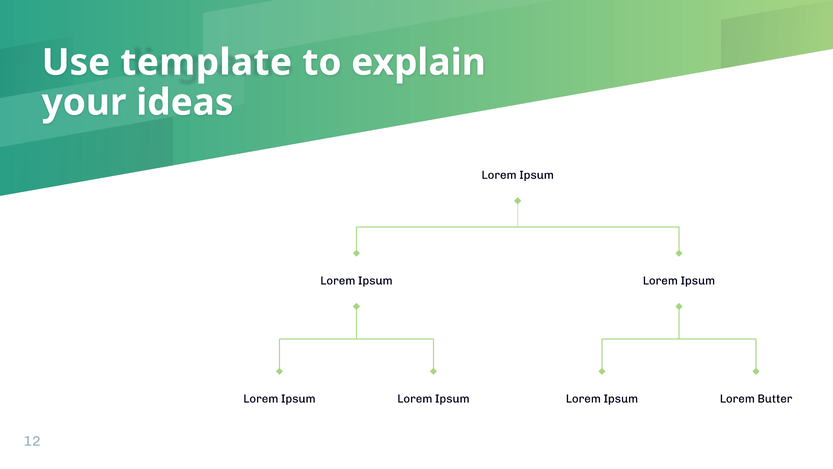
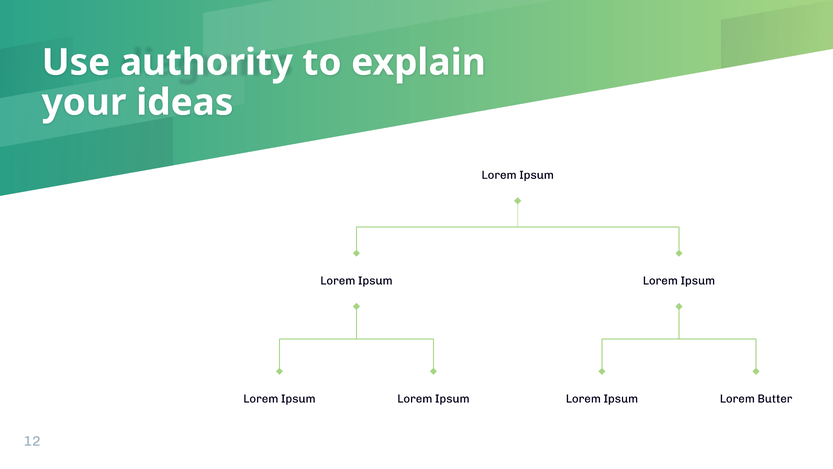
template: template -> authority
